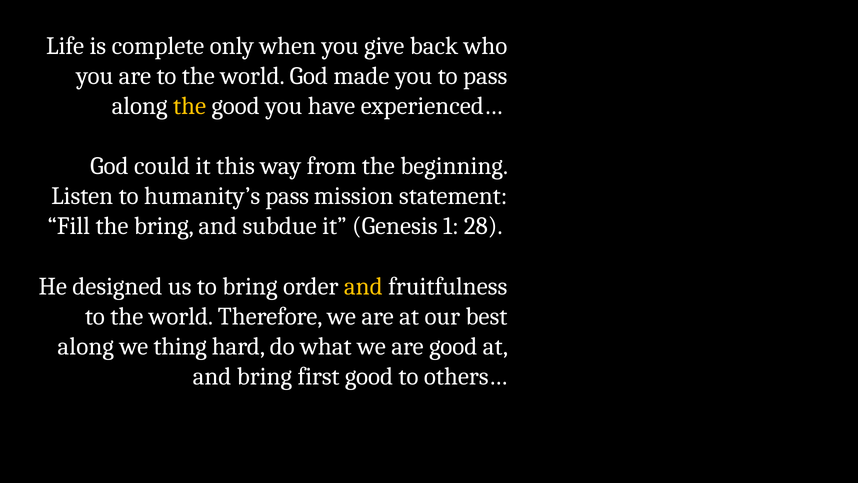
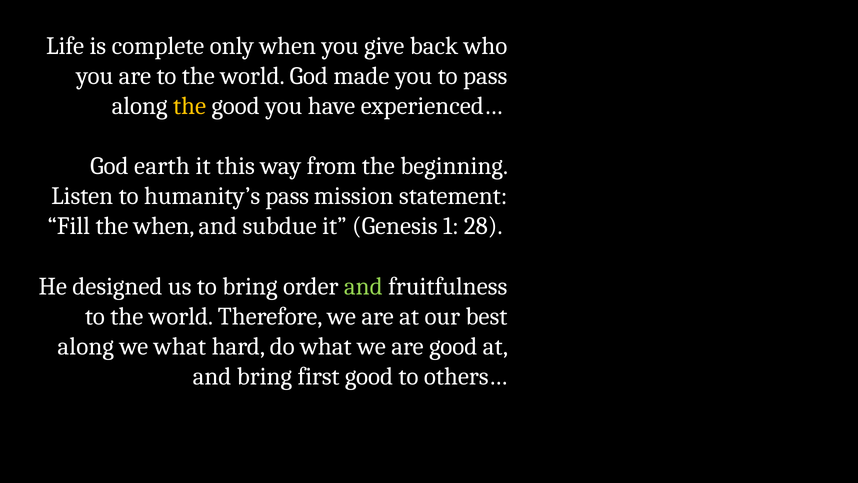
could: could -> earth
the bring: bring -> when
and at (363, 286) colour: yellow -> light green
we thing: thing -> what
